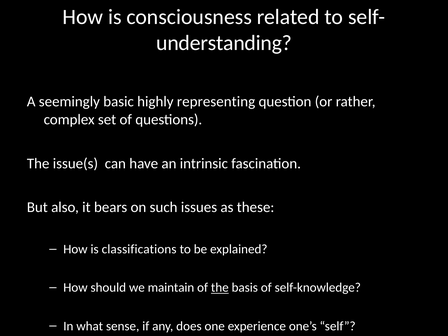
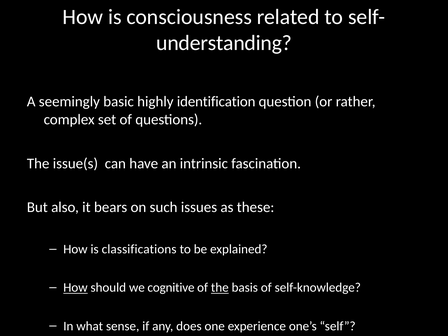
representing: representing -> identification
How at (75, 288) underline: none -> present
maintain: maintain -> cognitive
